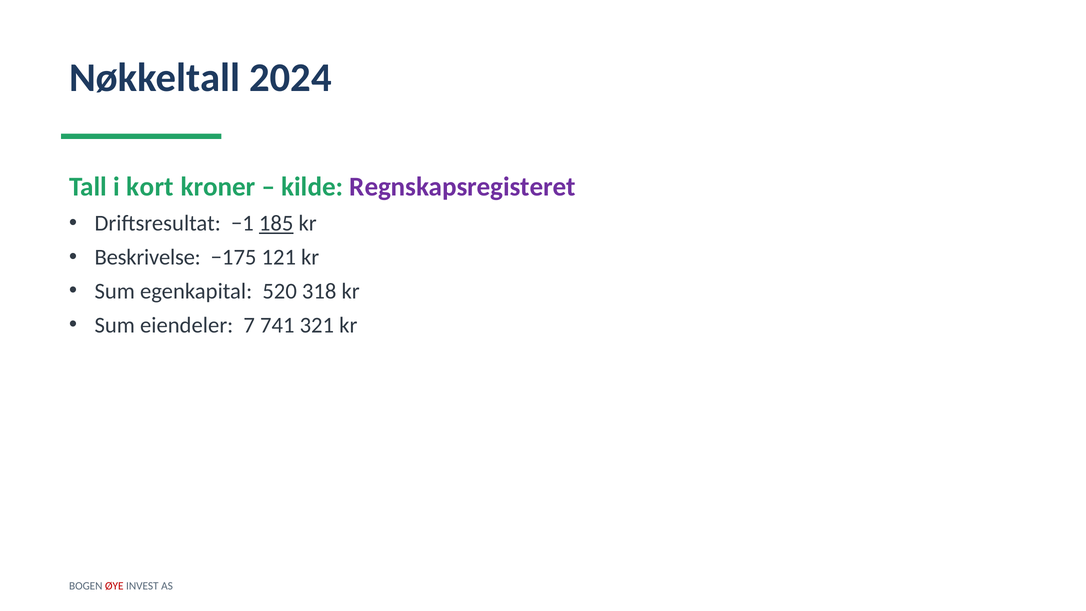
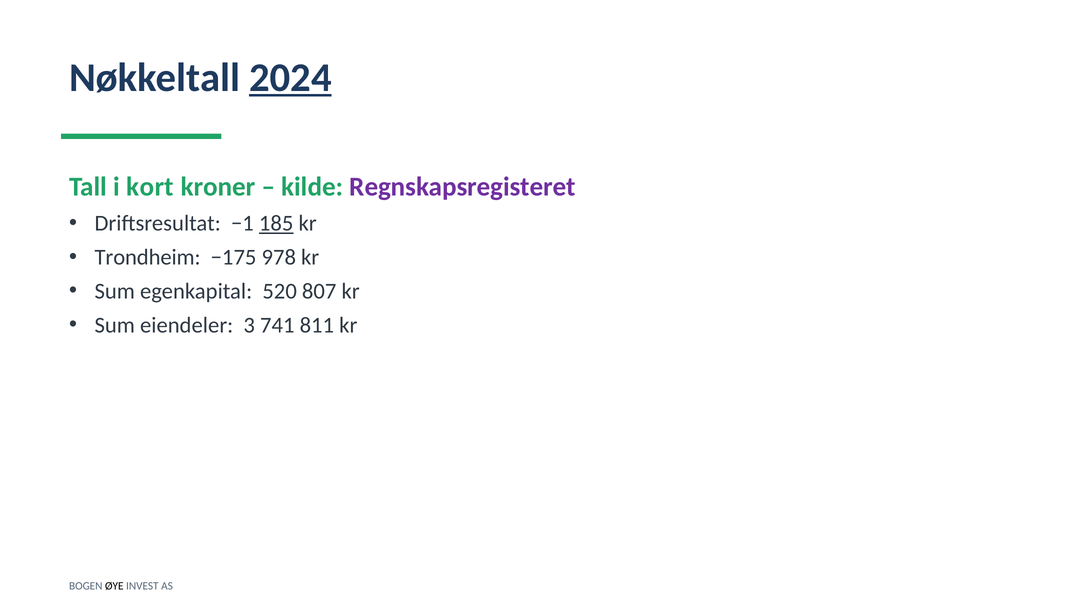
2024 underline: none -> present
Beskrivelse: Beskrivelse -> Trondheim
121: 121 -> 978
318: 318 -> 807
7: 7 -> 3
321: 321 -> 811
ØYE colour: red -> black
